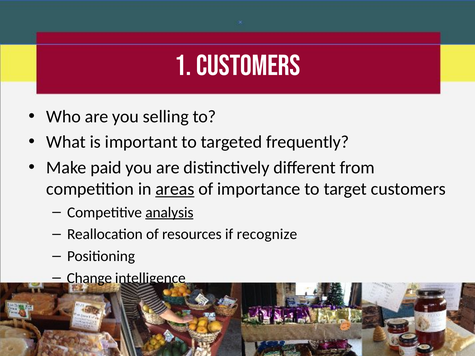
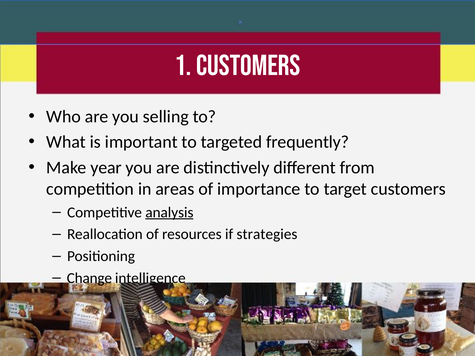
paid: paid -> year
areas underline: present -> none
recognize: recognize -> strategies
